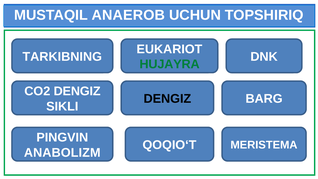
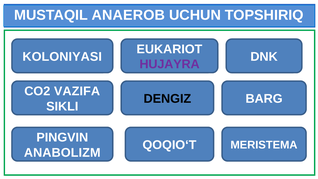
TARKIBNING: TARKIBNING -> KOLONIYASI
HUJAYRA colour: green -> purple
CO2 DENGIZ: DENGIZ -> VAZIFA
